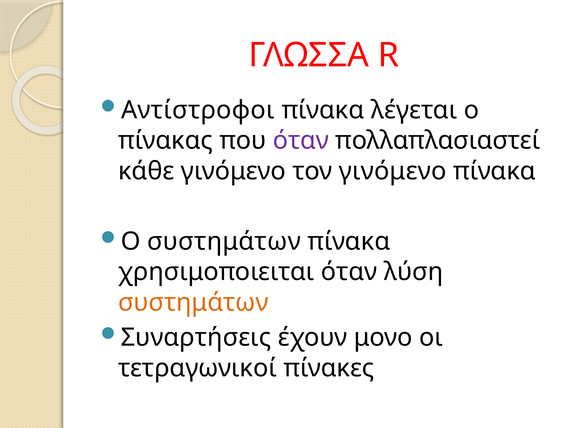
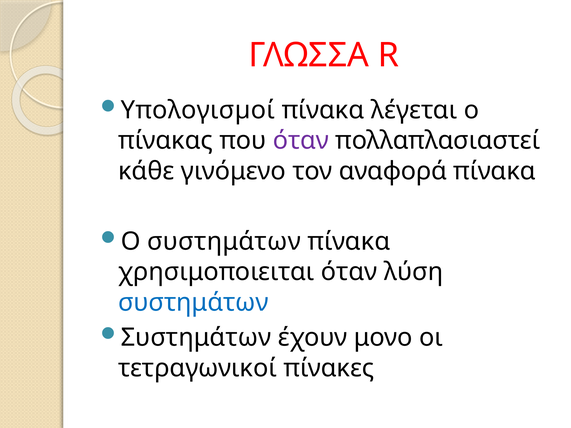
Αντίστροφοι: Αντίστροφοι -> Υπολογισµοί
τον γινόμενο: γινόμενο -> αναφορά
συστημάτων at (193, 303) colour: orange -> blue
Συναρτήσεις at (196, 338): Συναρτήσεις -> Συστημάτων
